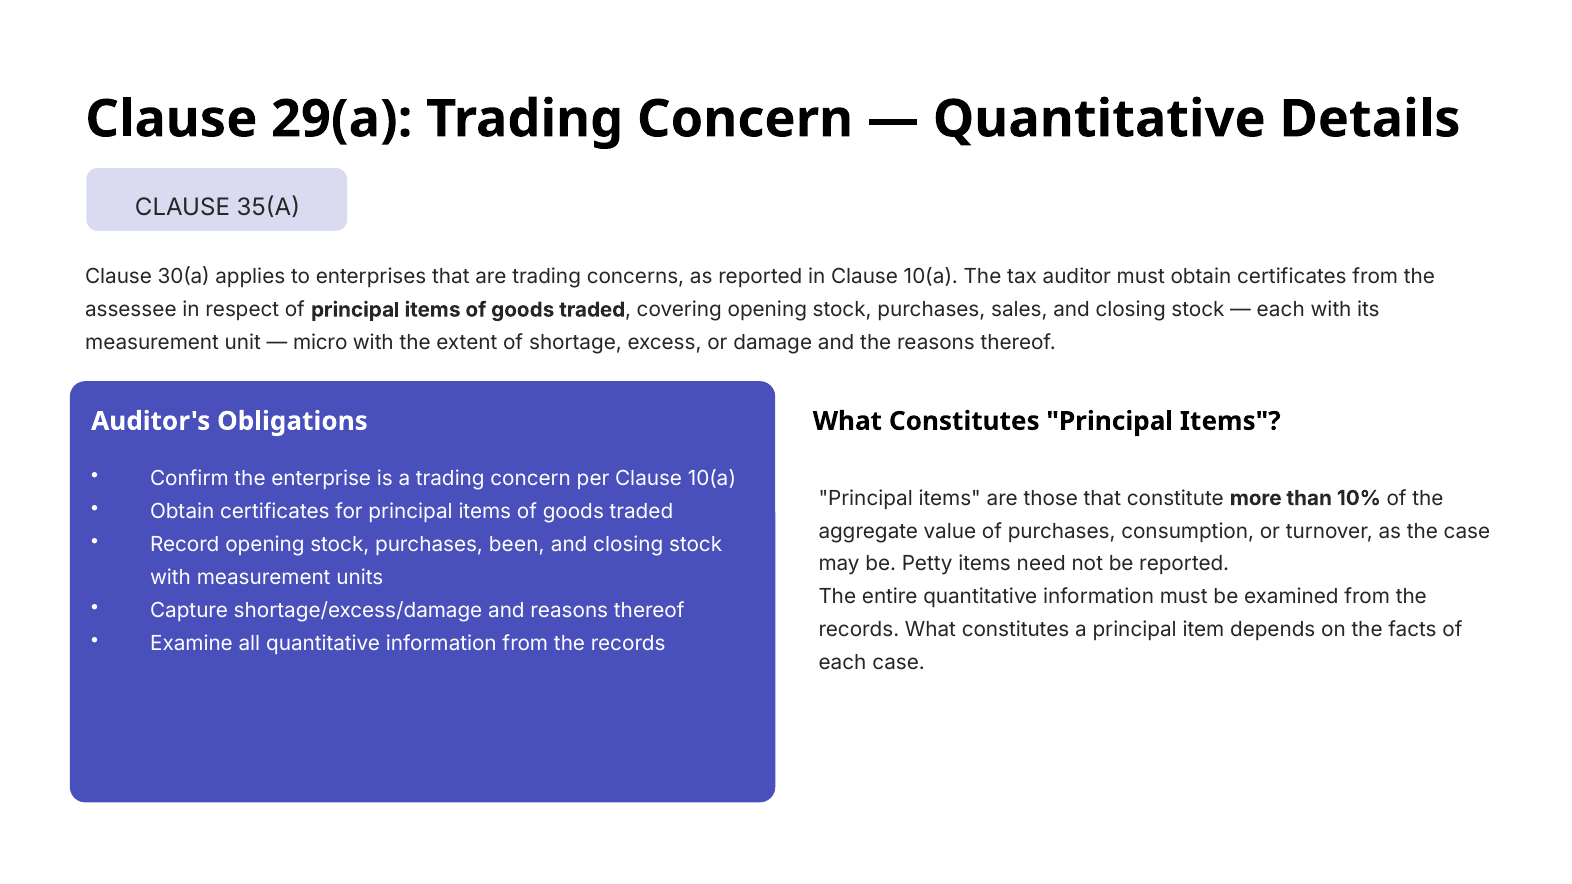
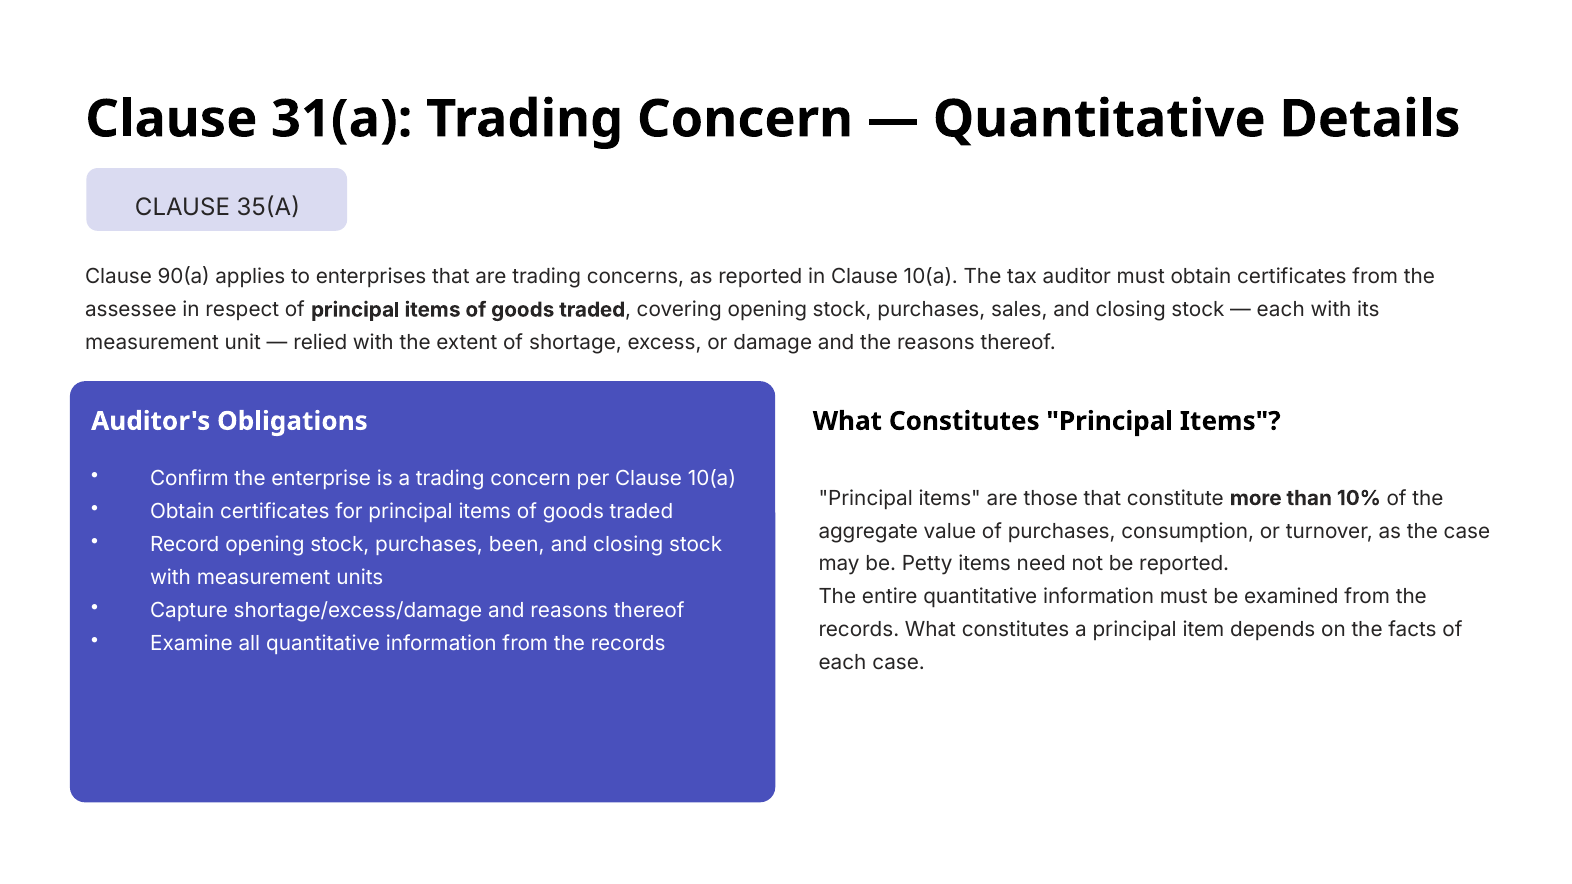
29(a: 29(a -> 31(a
30(a: 30(a -> 90(a
micro: micro -> relied
